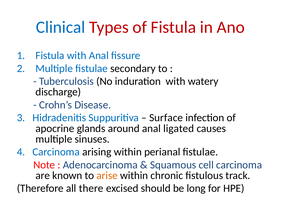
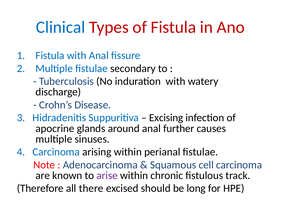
Surface: Surface -> Excising
ligated: ligated -> further
arise colour: orange -> purple
